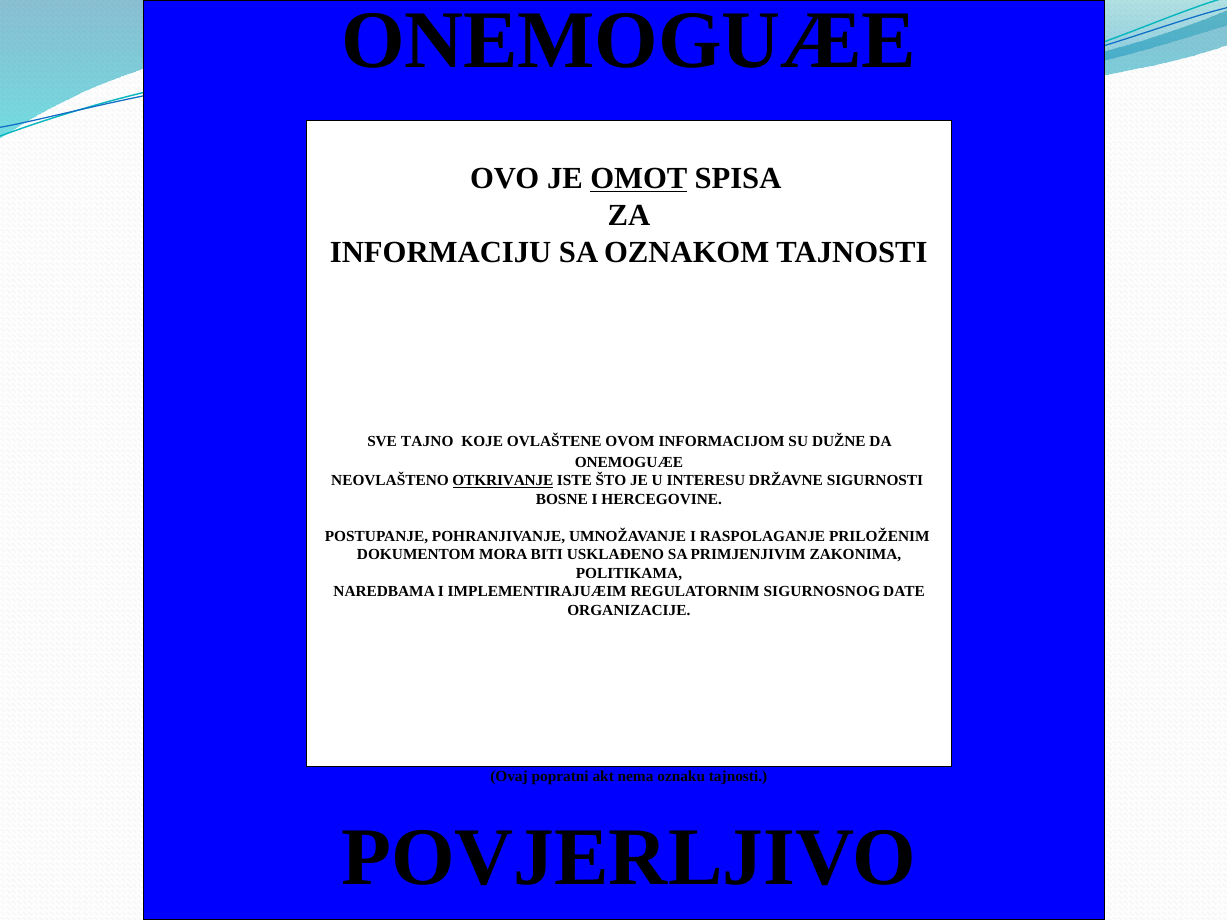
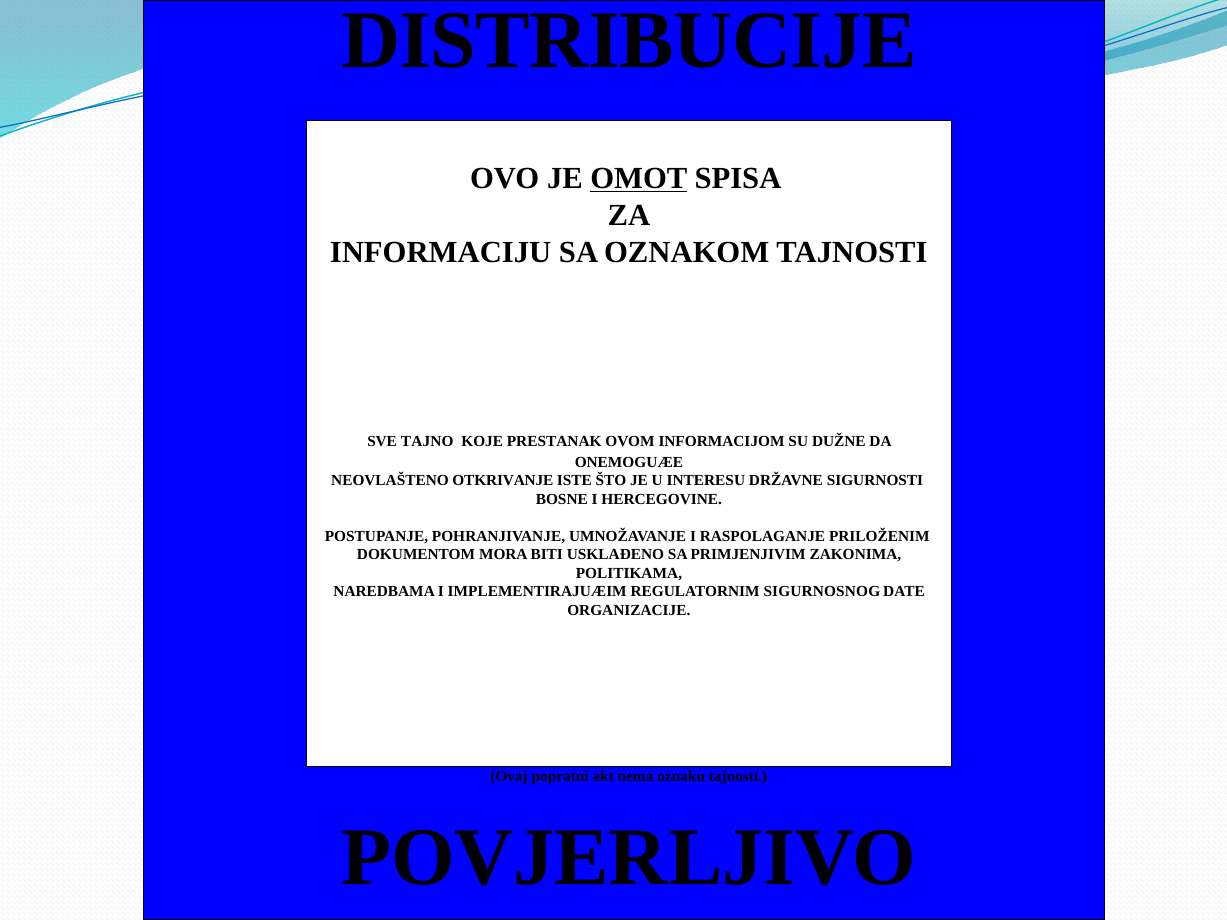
ONEMOGUÆE at (629, 41): ONEMOGUÆE -> DISTRIBUCIJE
OVLAŠTENE: OVLAŠTENE -> PRESTANAK
OTKRIVANJE underline: present -> none
